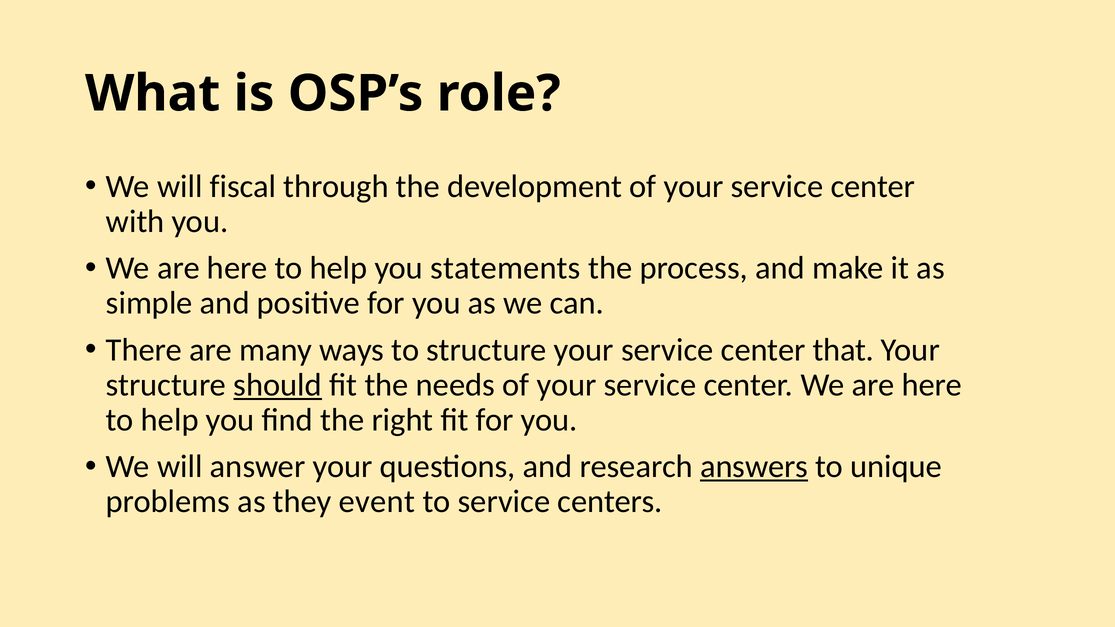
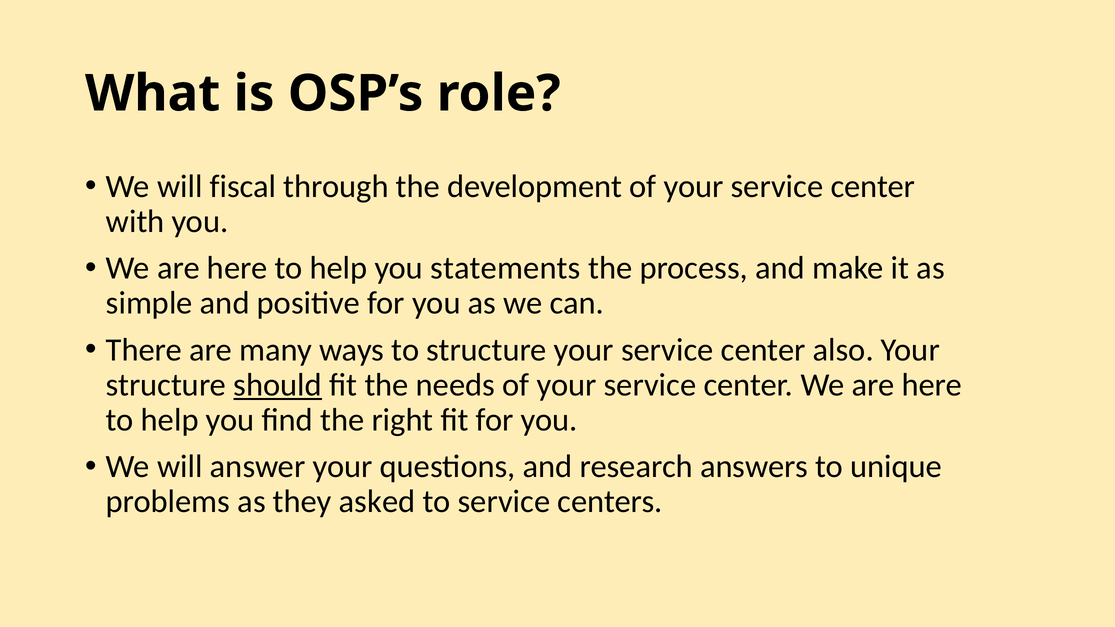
that: that -> also
answers underline: present -> none
event: event -> asked
